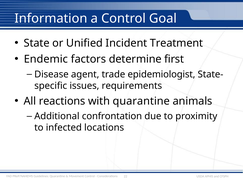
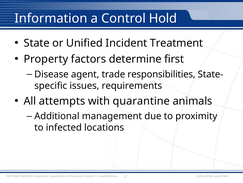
Goal: Goal -> Hold
Endemic: Endemic -> Property
epidemiologist: epidemiologist -> responsibilities
reactions: reactions -> attempts
confrontation: confrontation -> management
